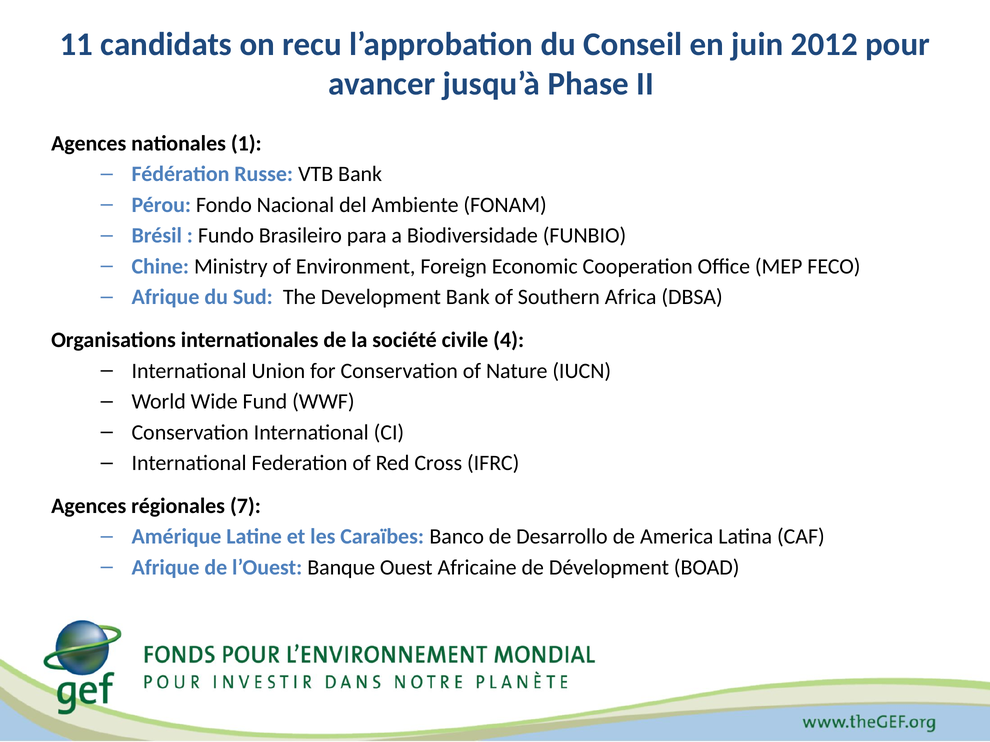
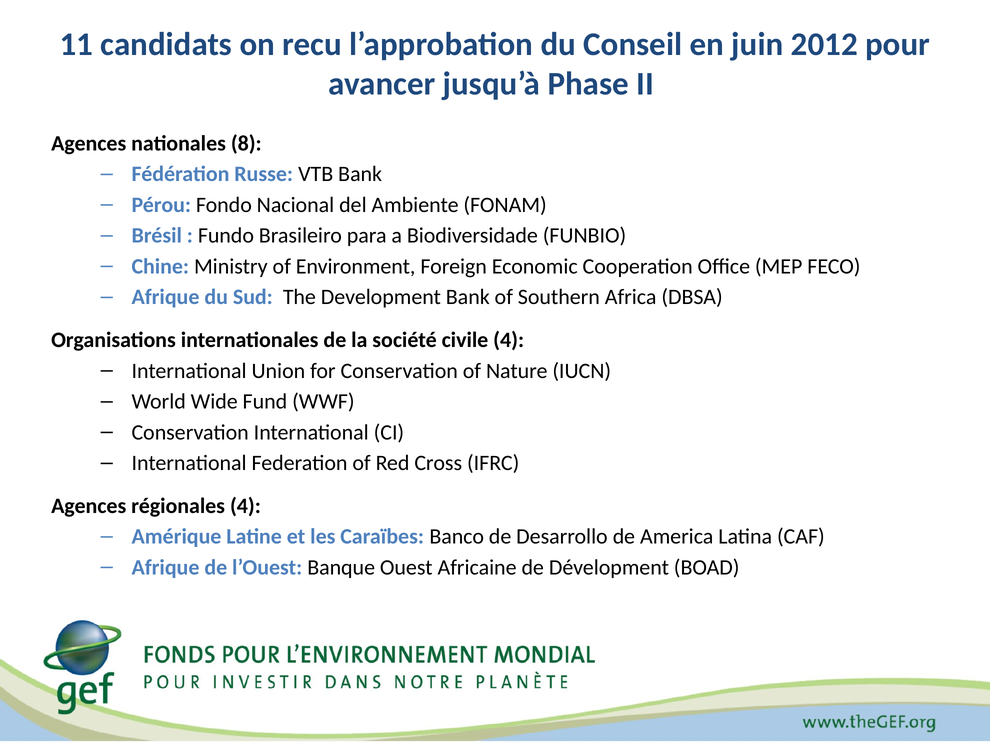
1: 1 -> 8
régionales 7: 7 -> 4
